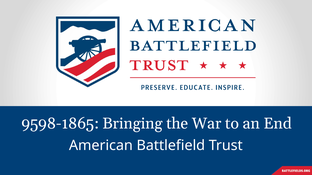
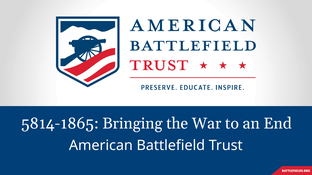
9598-1865: 9598-1865 -> 5814-1865
